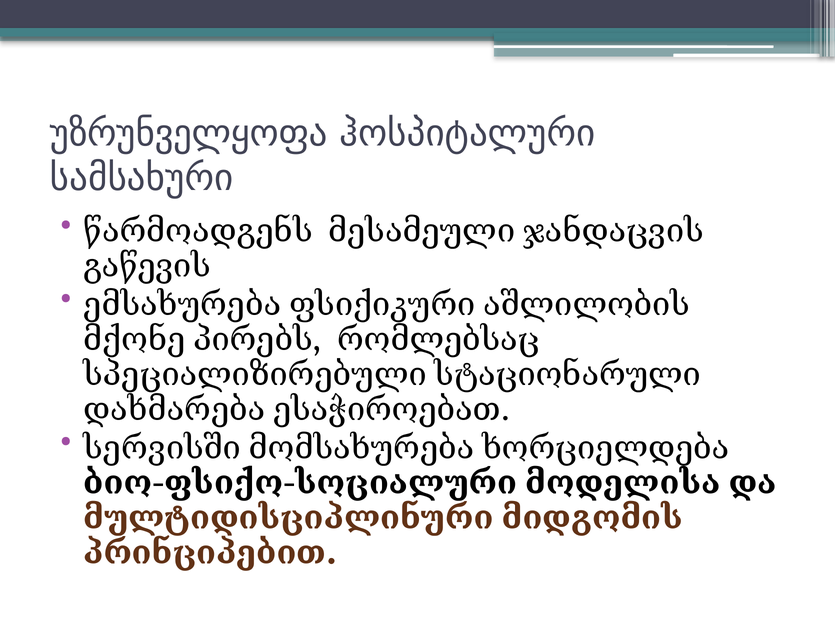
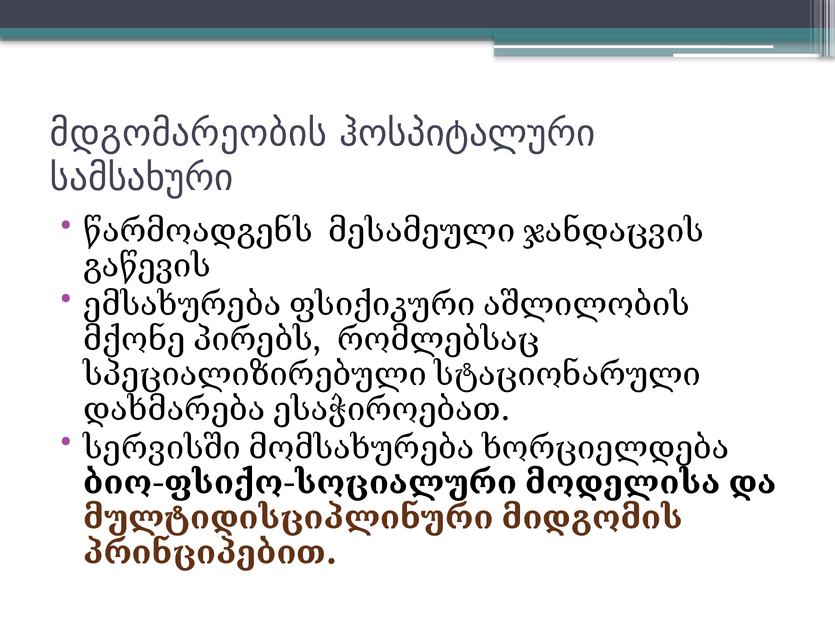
უზრუნველყოფა: უზრუნველყოფა -> მდგომარეობის
